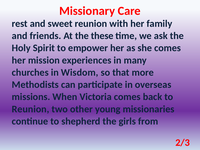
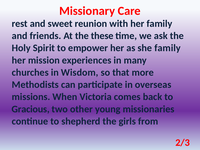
she comes: comes -> family
Reunion at (31, 109): Reunion -> Gracious
